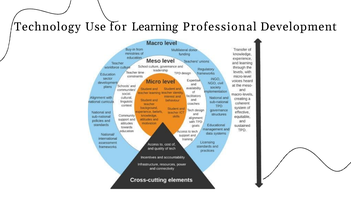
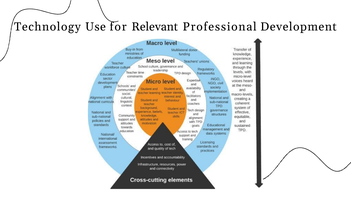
Learning: Learning -> Relevant
